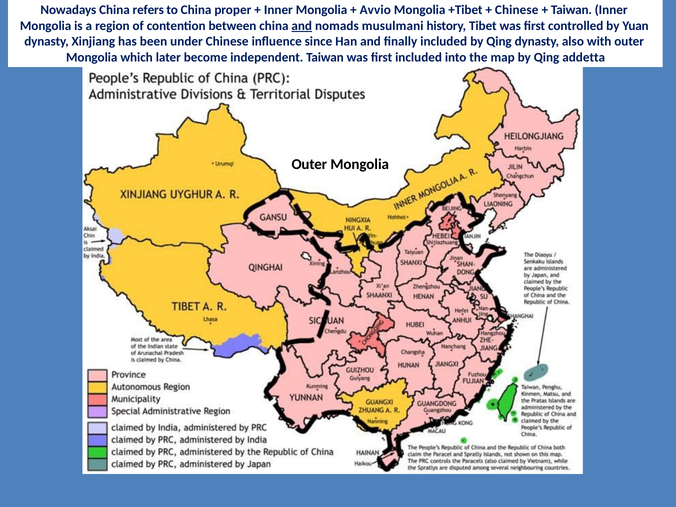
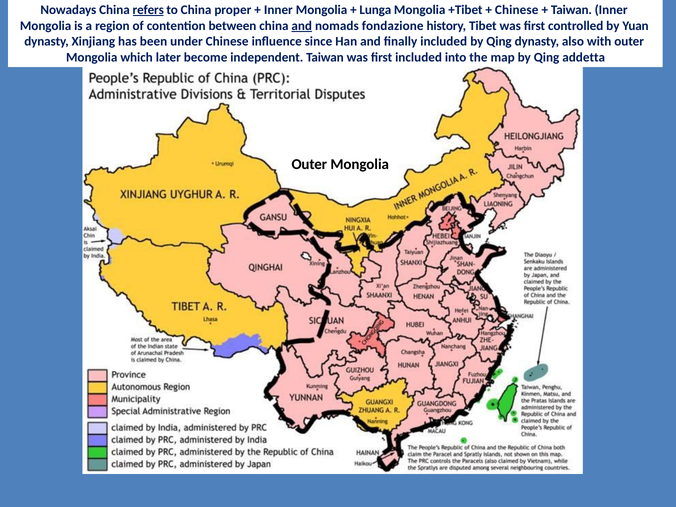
refers underline: none -> present
Avvio: Avvio -> Lunga
musulmani: musulmani -> fondazione
